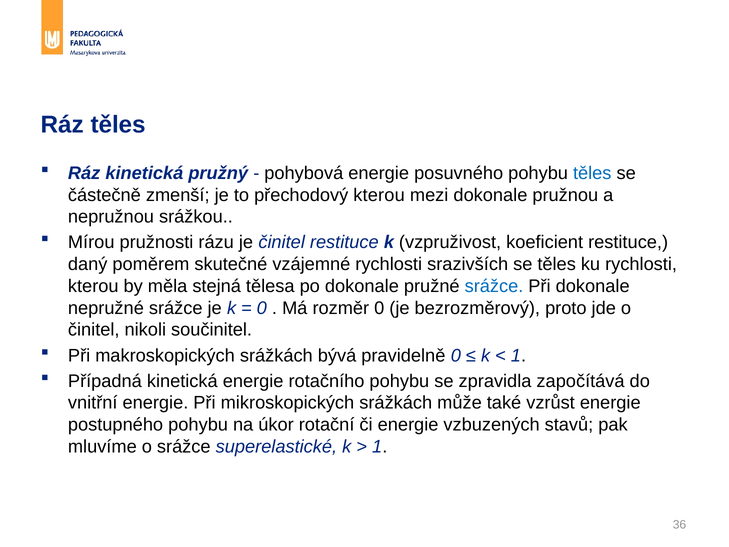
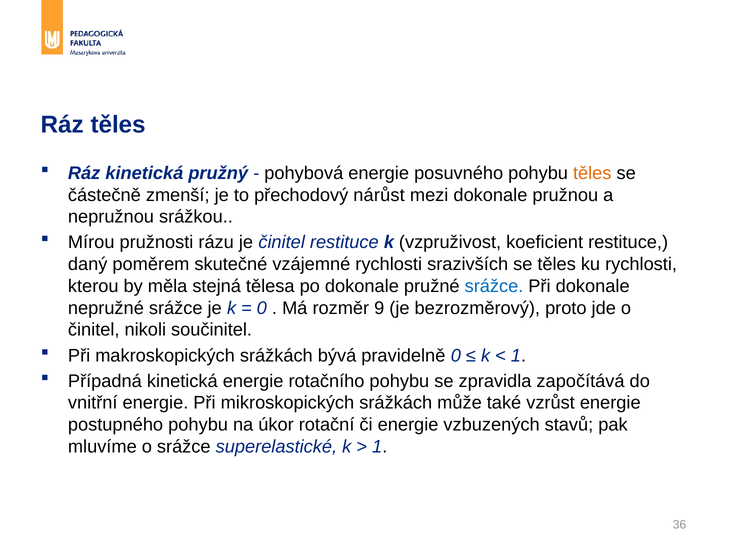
těles at (592, 173) colour: blue -> orange
přechodový kterou: kterou -> nárůst
rozměr 0: 0 -> 9
